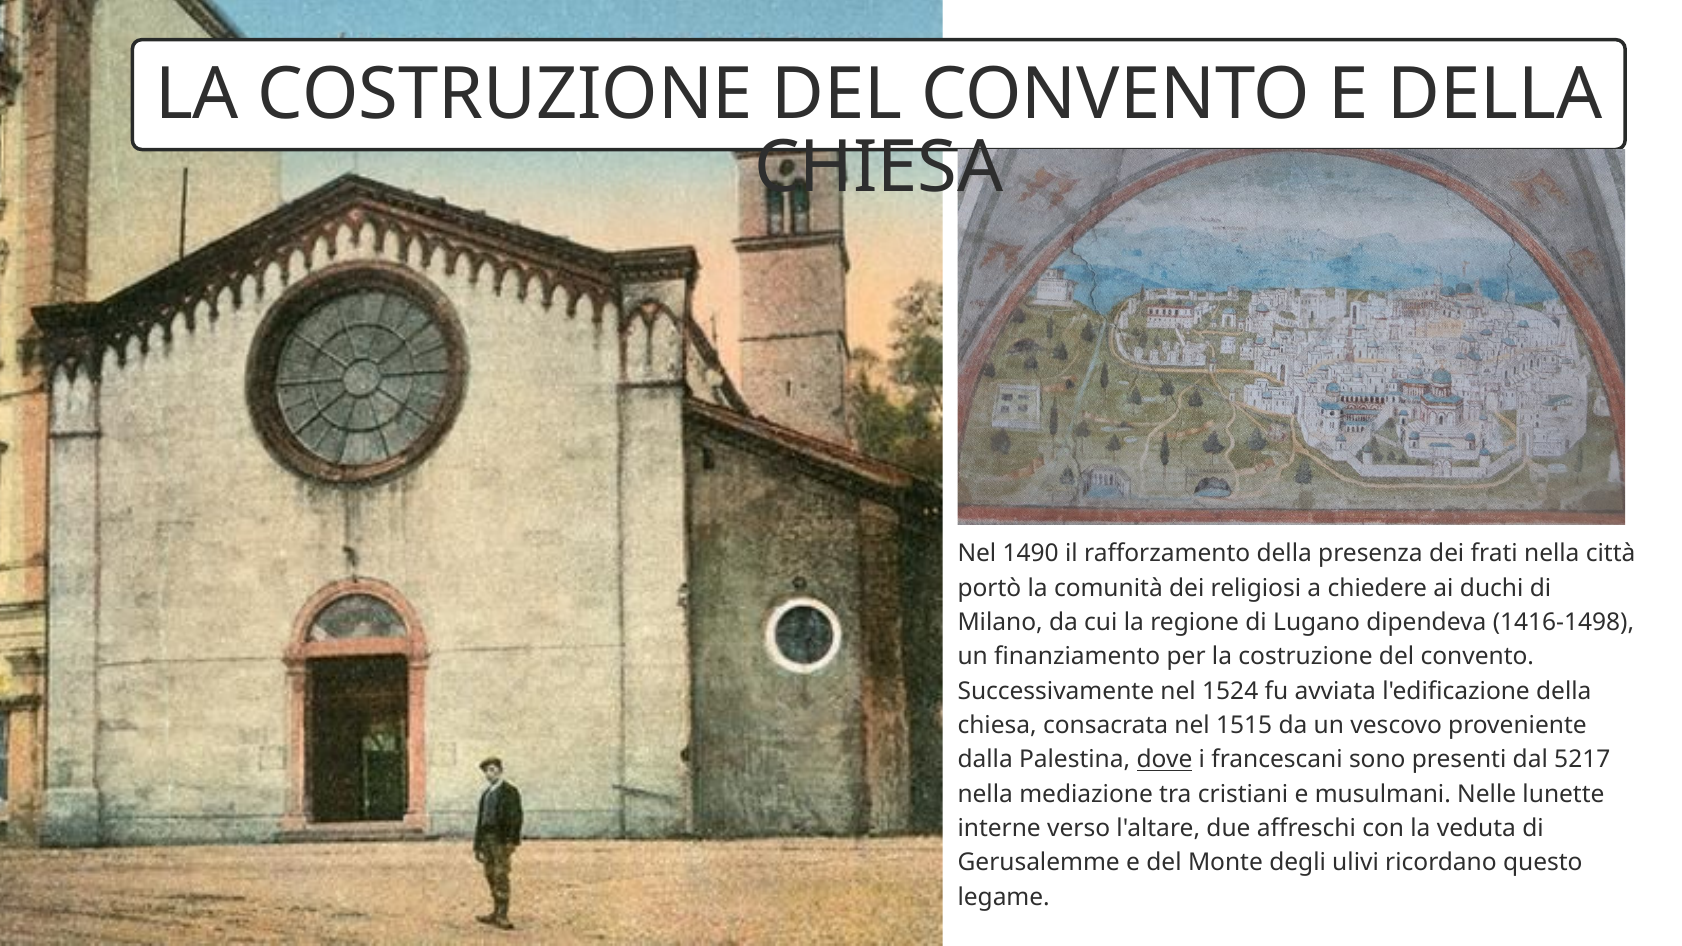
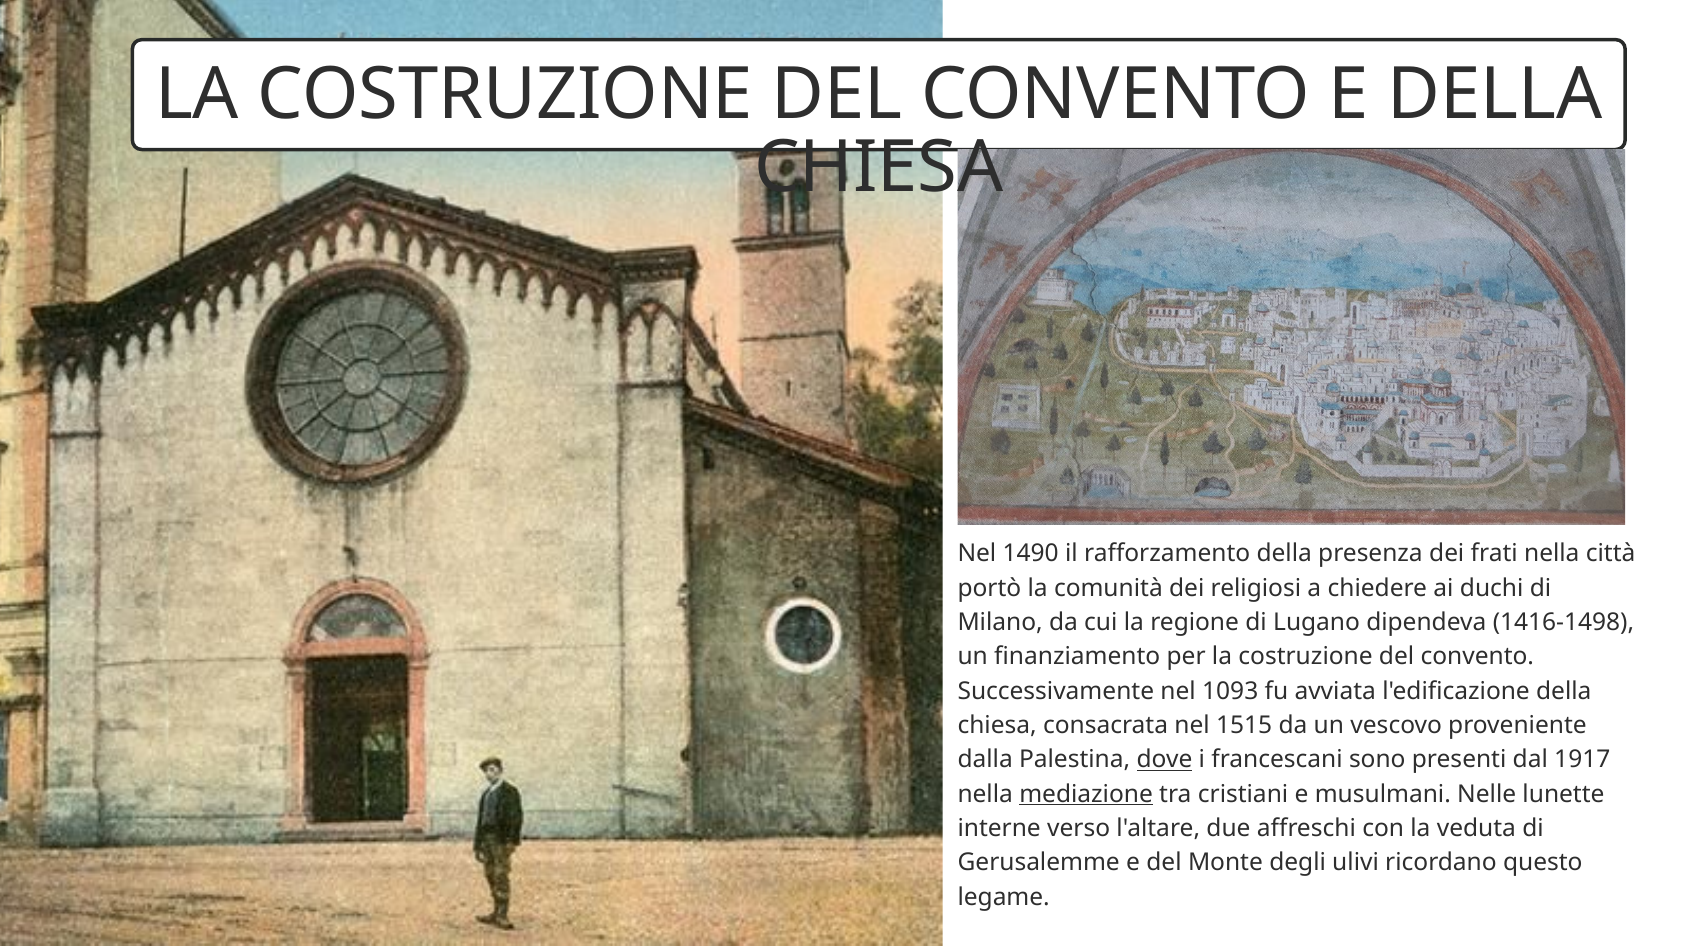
1524: 1524 -> 1093
5217: 5217 -> 1917
mediazione underline: none -> present
